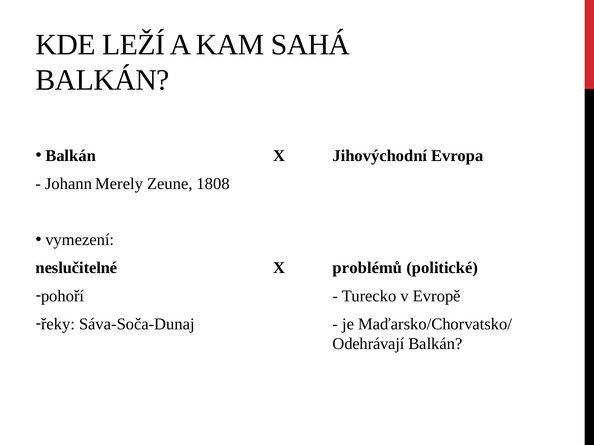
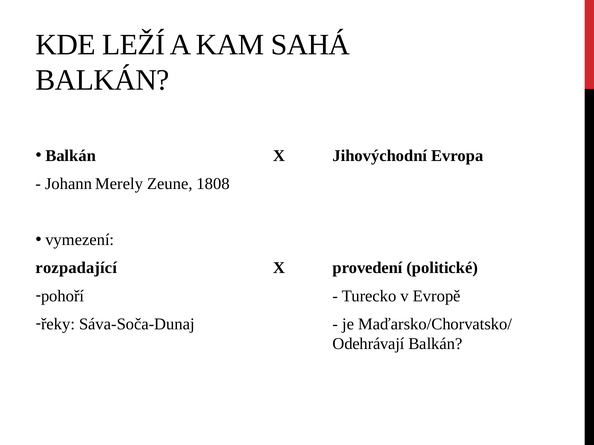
neslučitelné: neslučitelné -> rozpadající
problémů: problémů -> provedení
